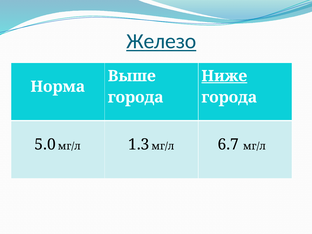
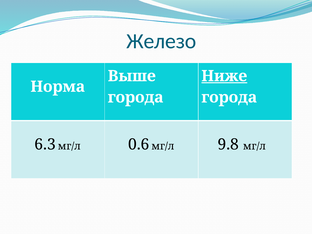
Железо underline: present -> none
5.0: 5.0 -> 6.3
1.3: 1.3 -> 0.6
6.7: 6.7 -> 9.8
